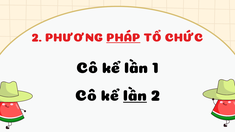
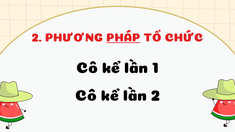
lần at (135, 96) underline: present -> none
